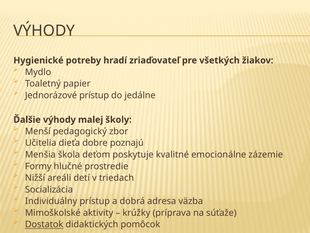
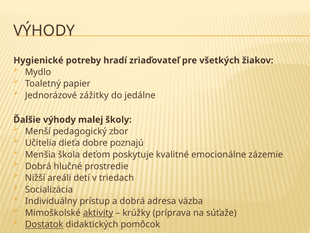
Jednorázové prístup: prístup -> zážitky
Formy at (38, 166): Formy -> Dobrá
aktivity underline: none -> present
